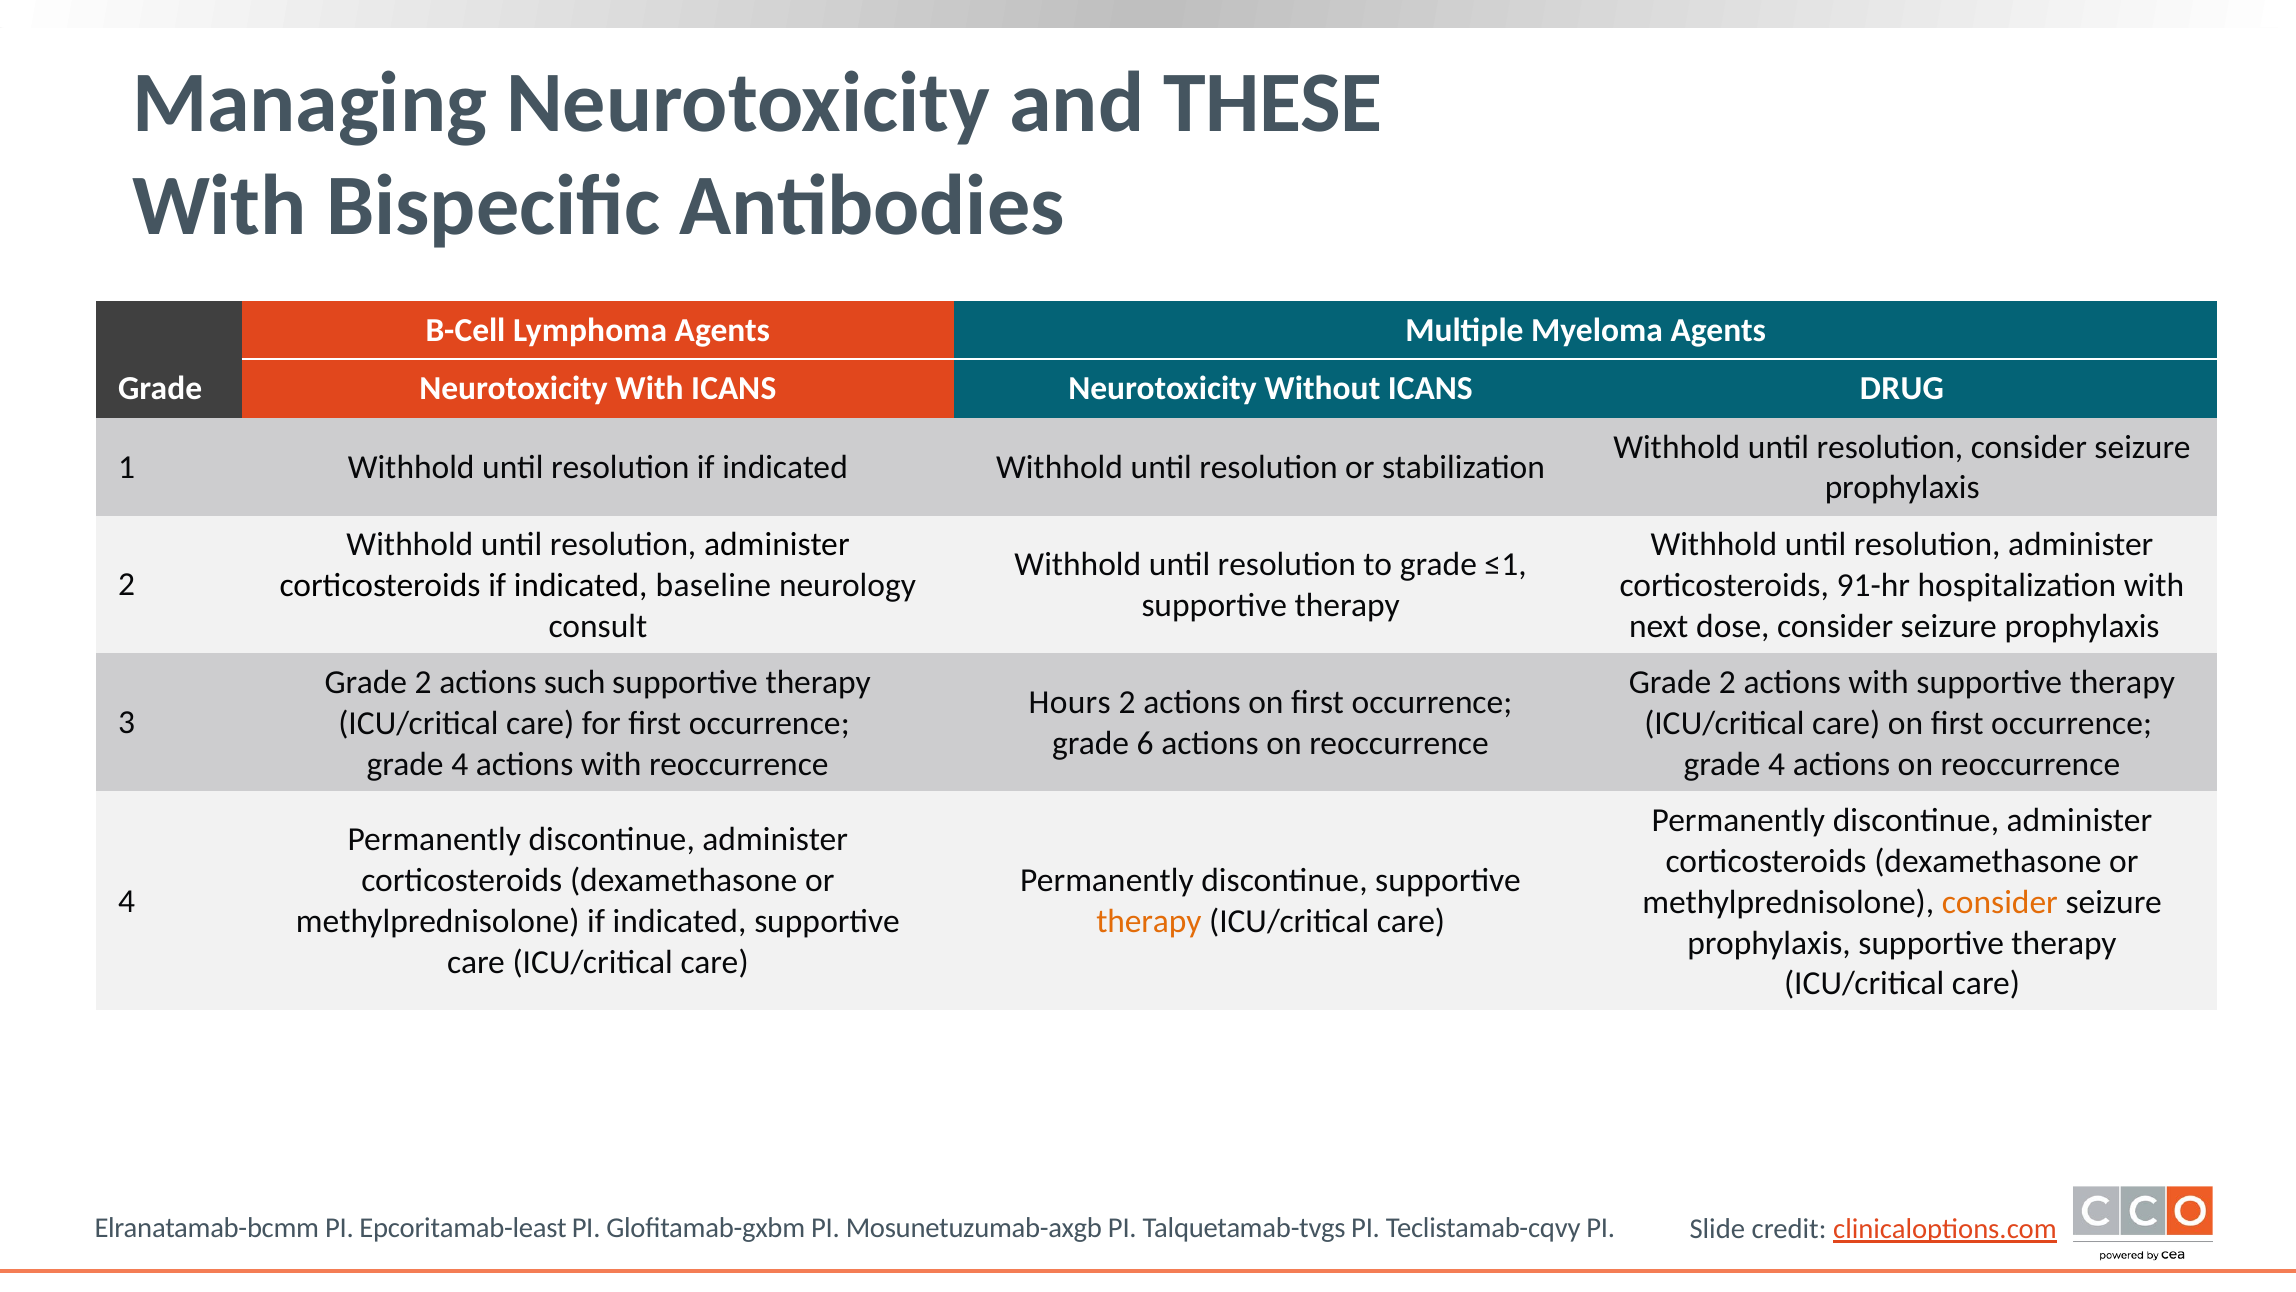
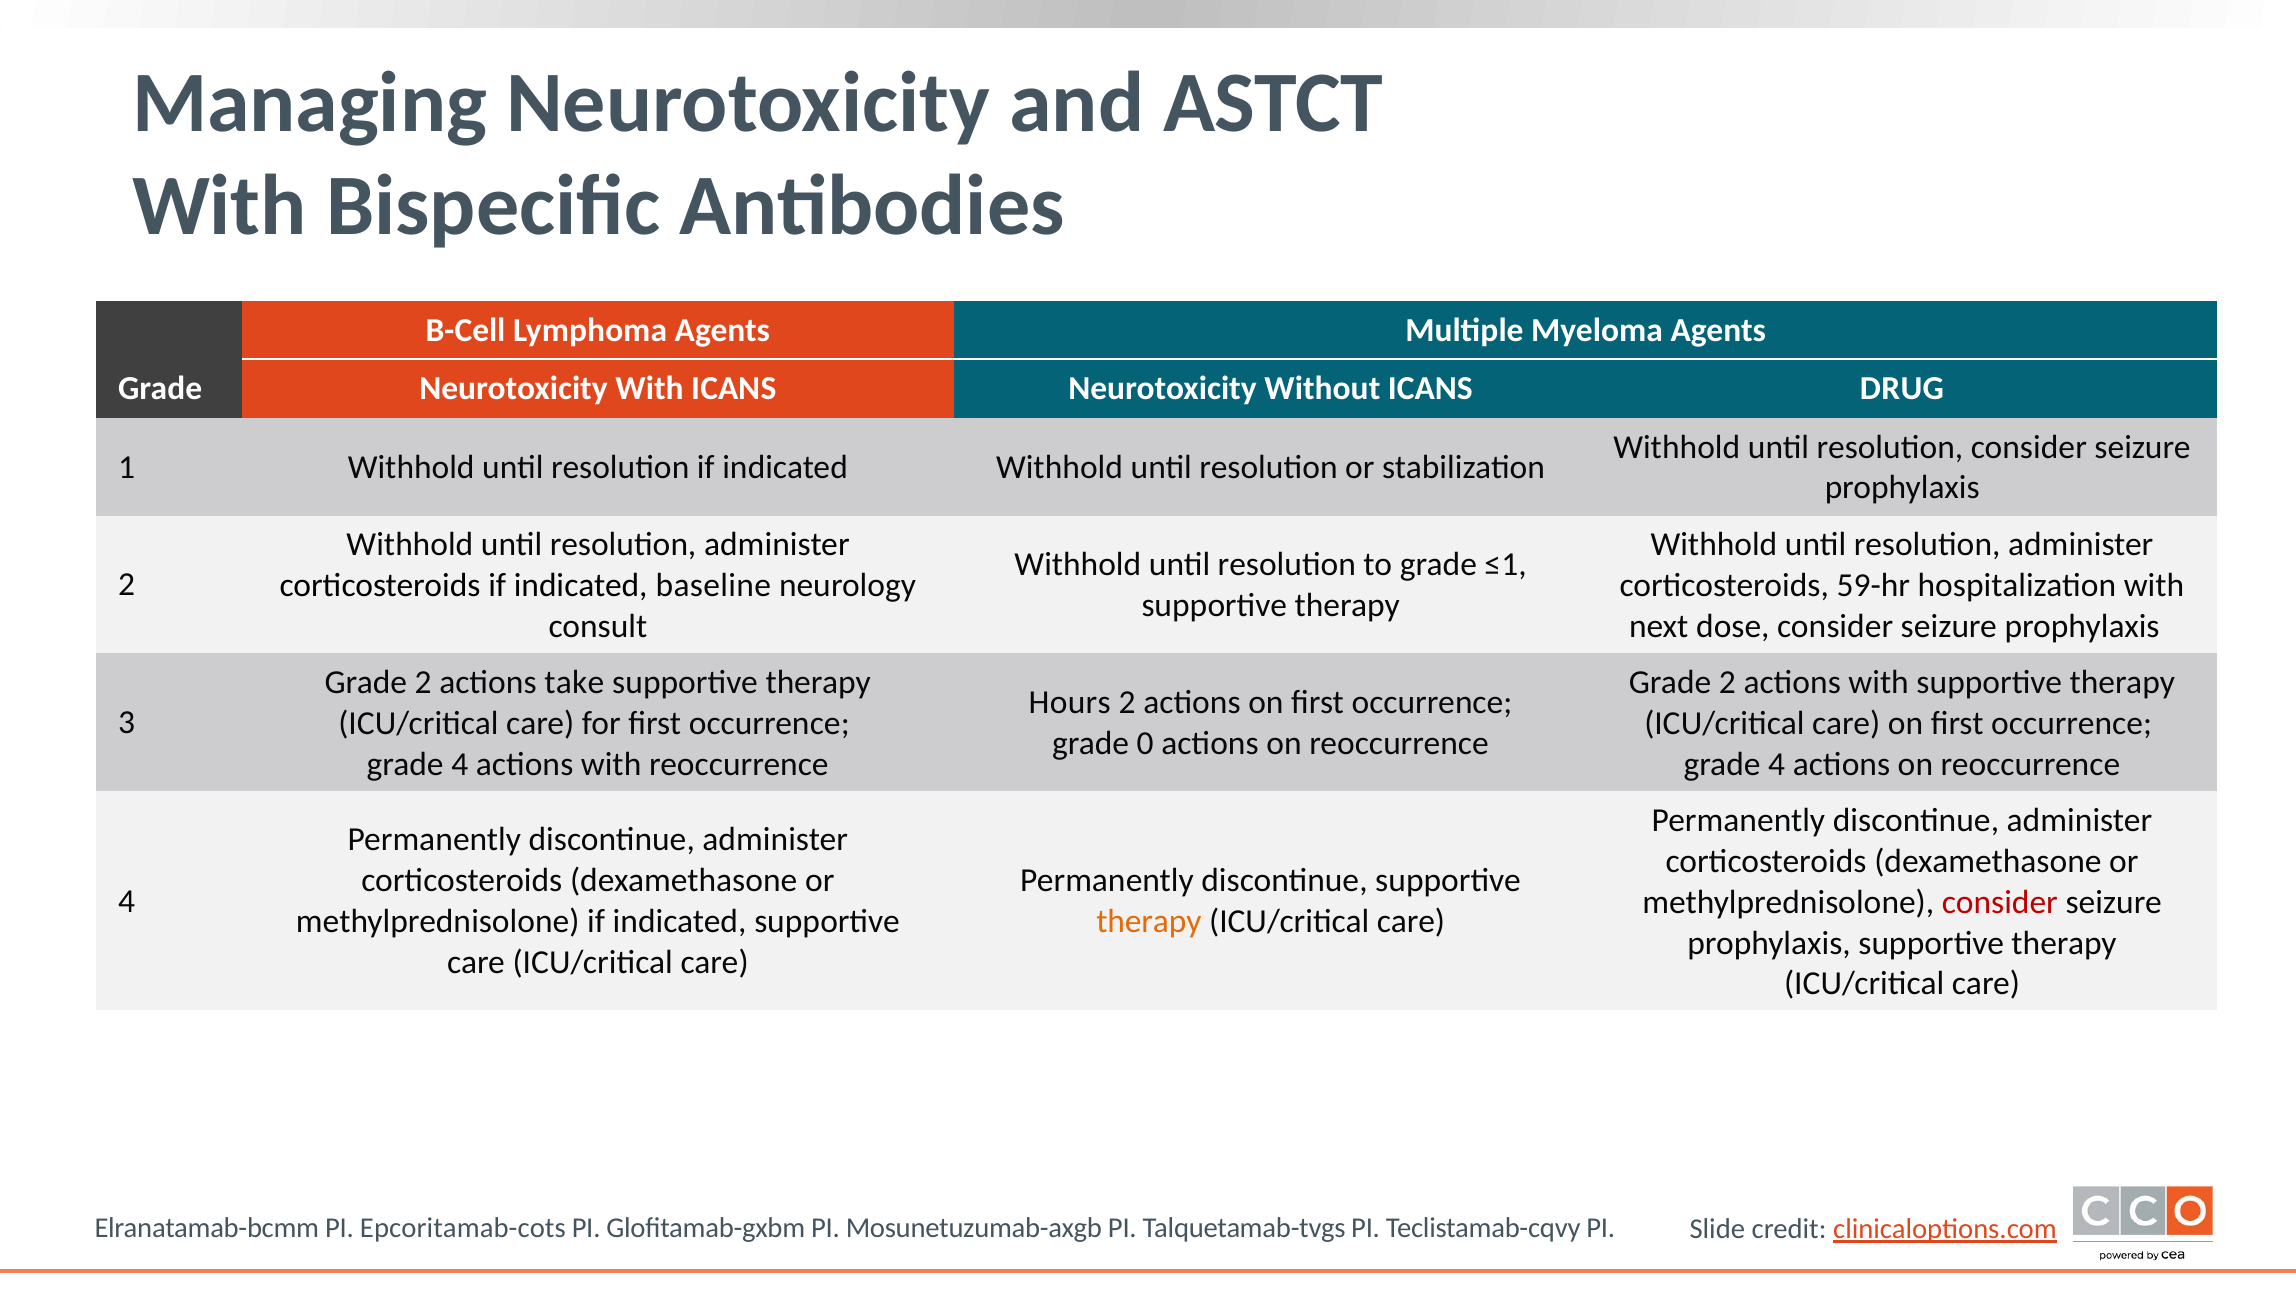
THESE: THESE -> ASTCT
91-hr: 91-hr -> 59-hr
such: such -> take
6: 6 -> 0
consider at (2000, 902) colour: orange -> red
Epcoritamab-least: Epcoritamab-least -> Epcoritamab-cots
